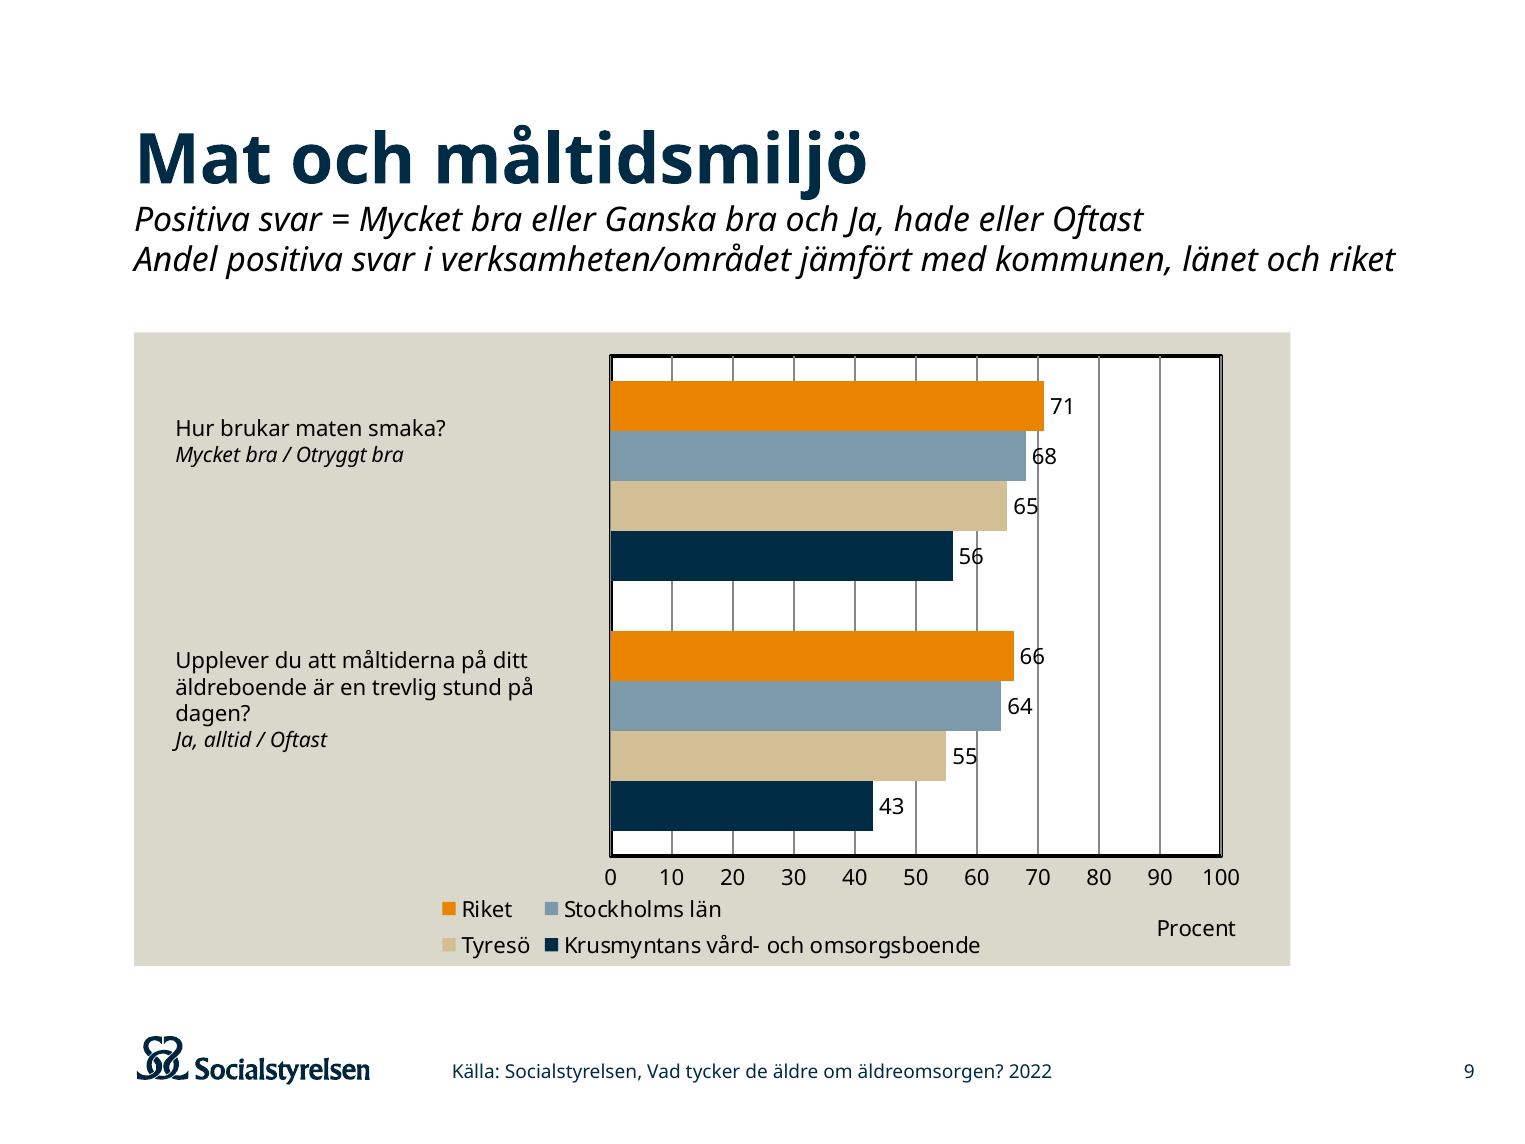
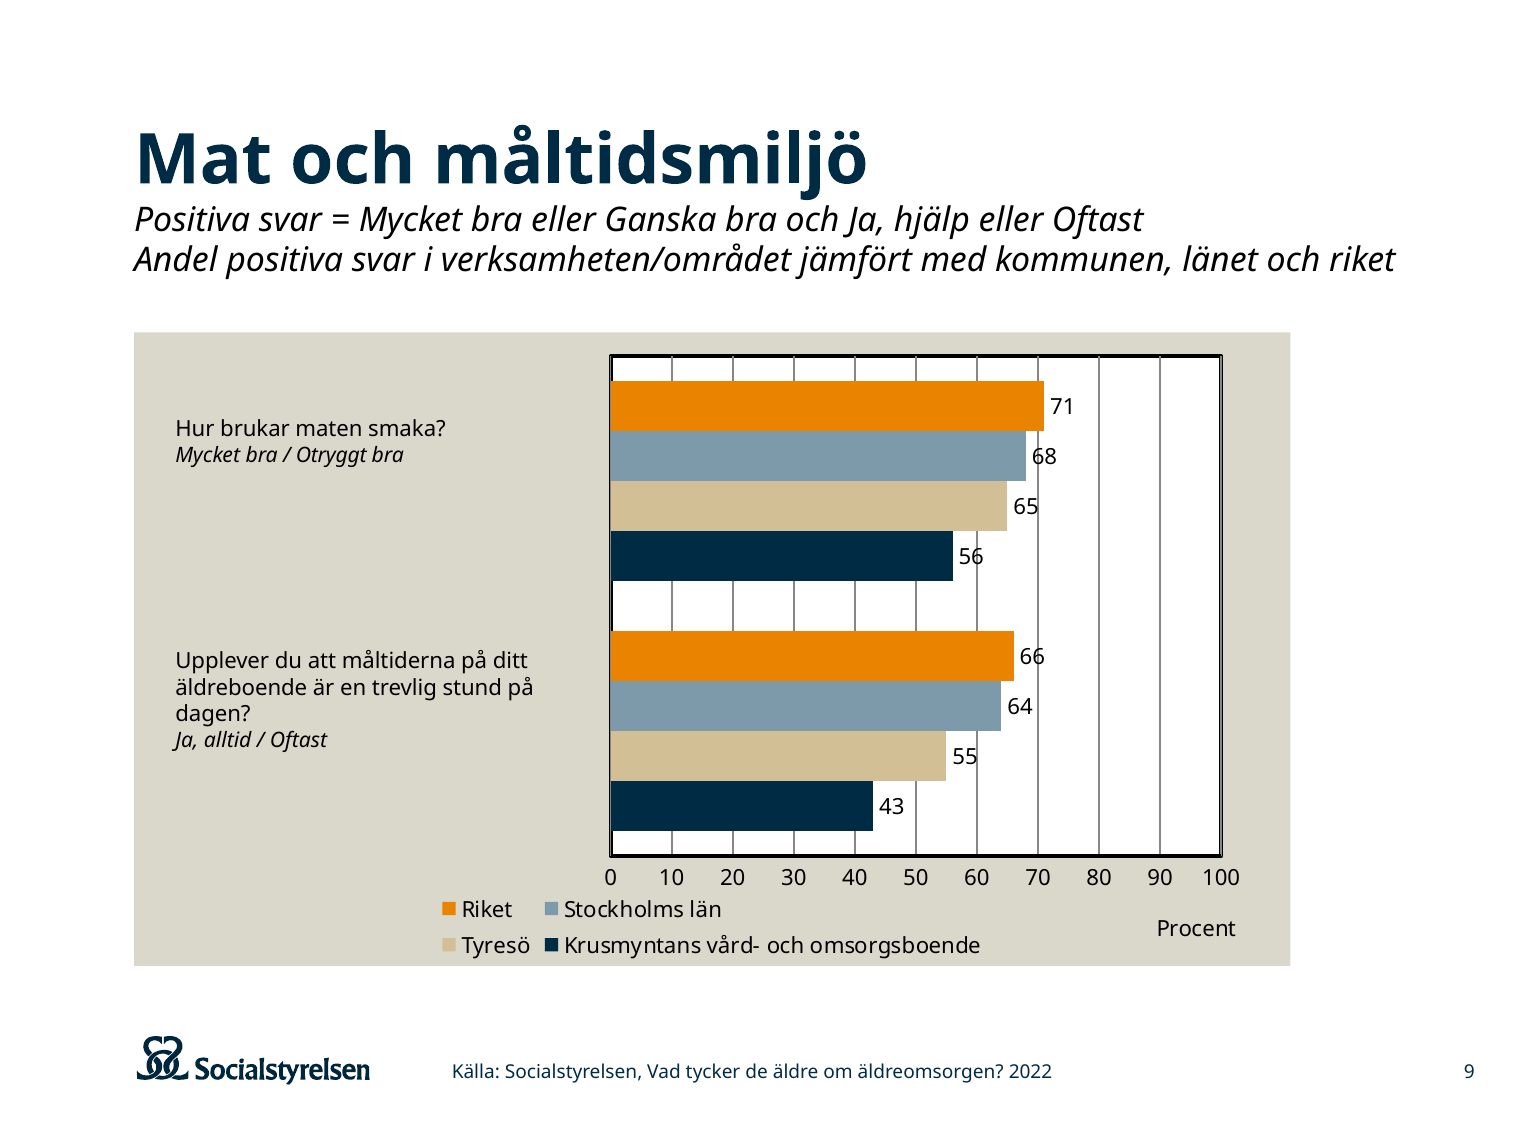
hade: hade -> hjälp
